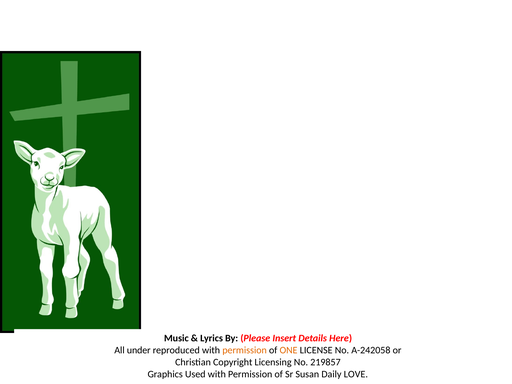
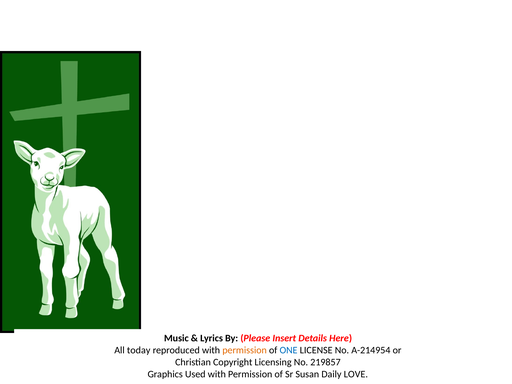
under: under -> today
ONE colour: orange -> blue
A-242058: A-242058 -> A-214954
